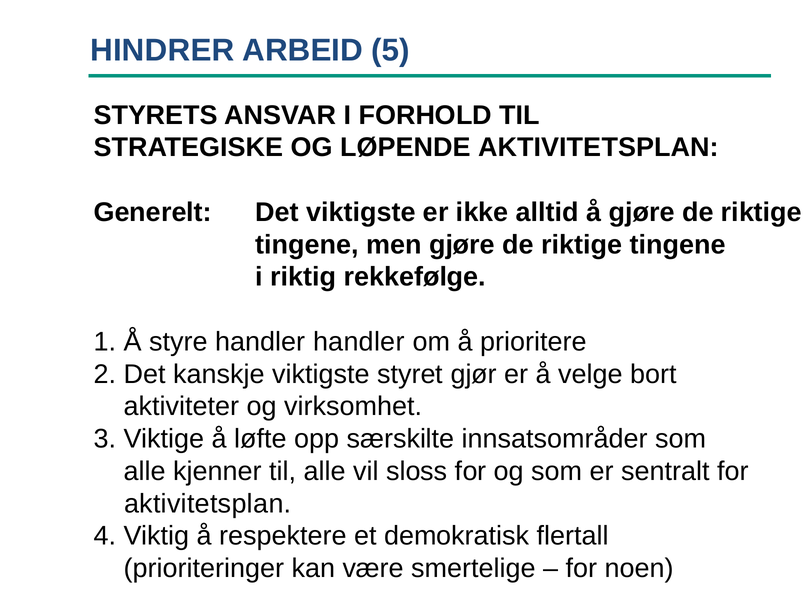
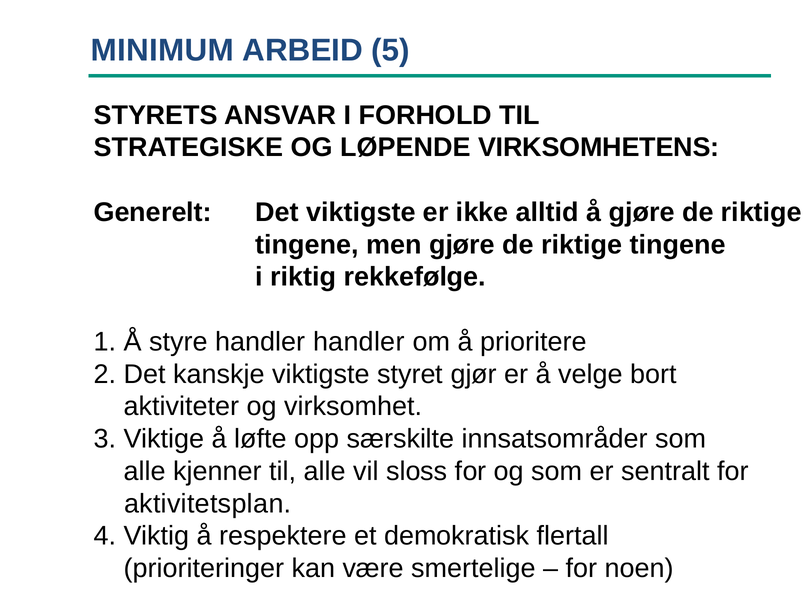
HINDRER: HINDRER -> MINIMUM
LØPENDE AKTIVITETSPLAN: AKTIVITETSPLAN -> VIRKSOMHETENS
